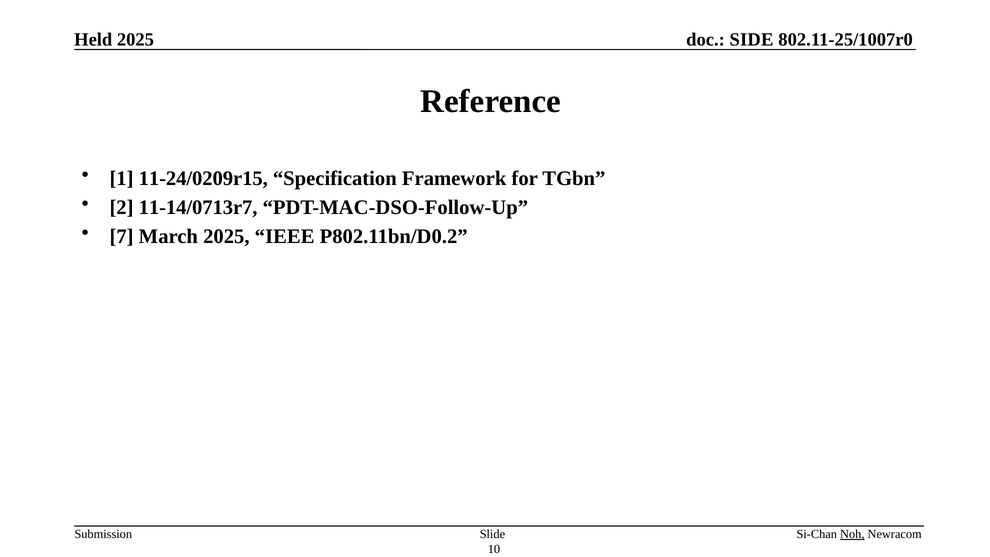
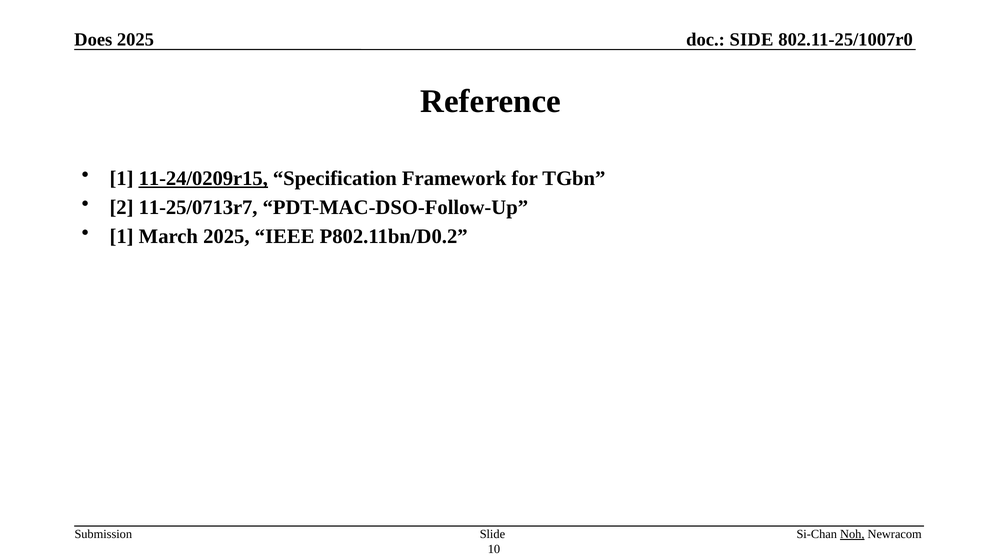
Held: Held -> Does
11-24/0209r15 underline: none -> present
11-14/0713r7: 11-14/0713r7 -> 11-25/0713r7
7 at (122, 236): 7 -> 1
